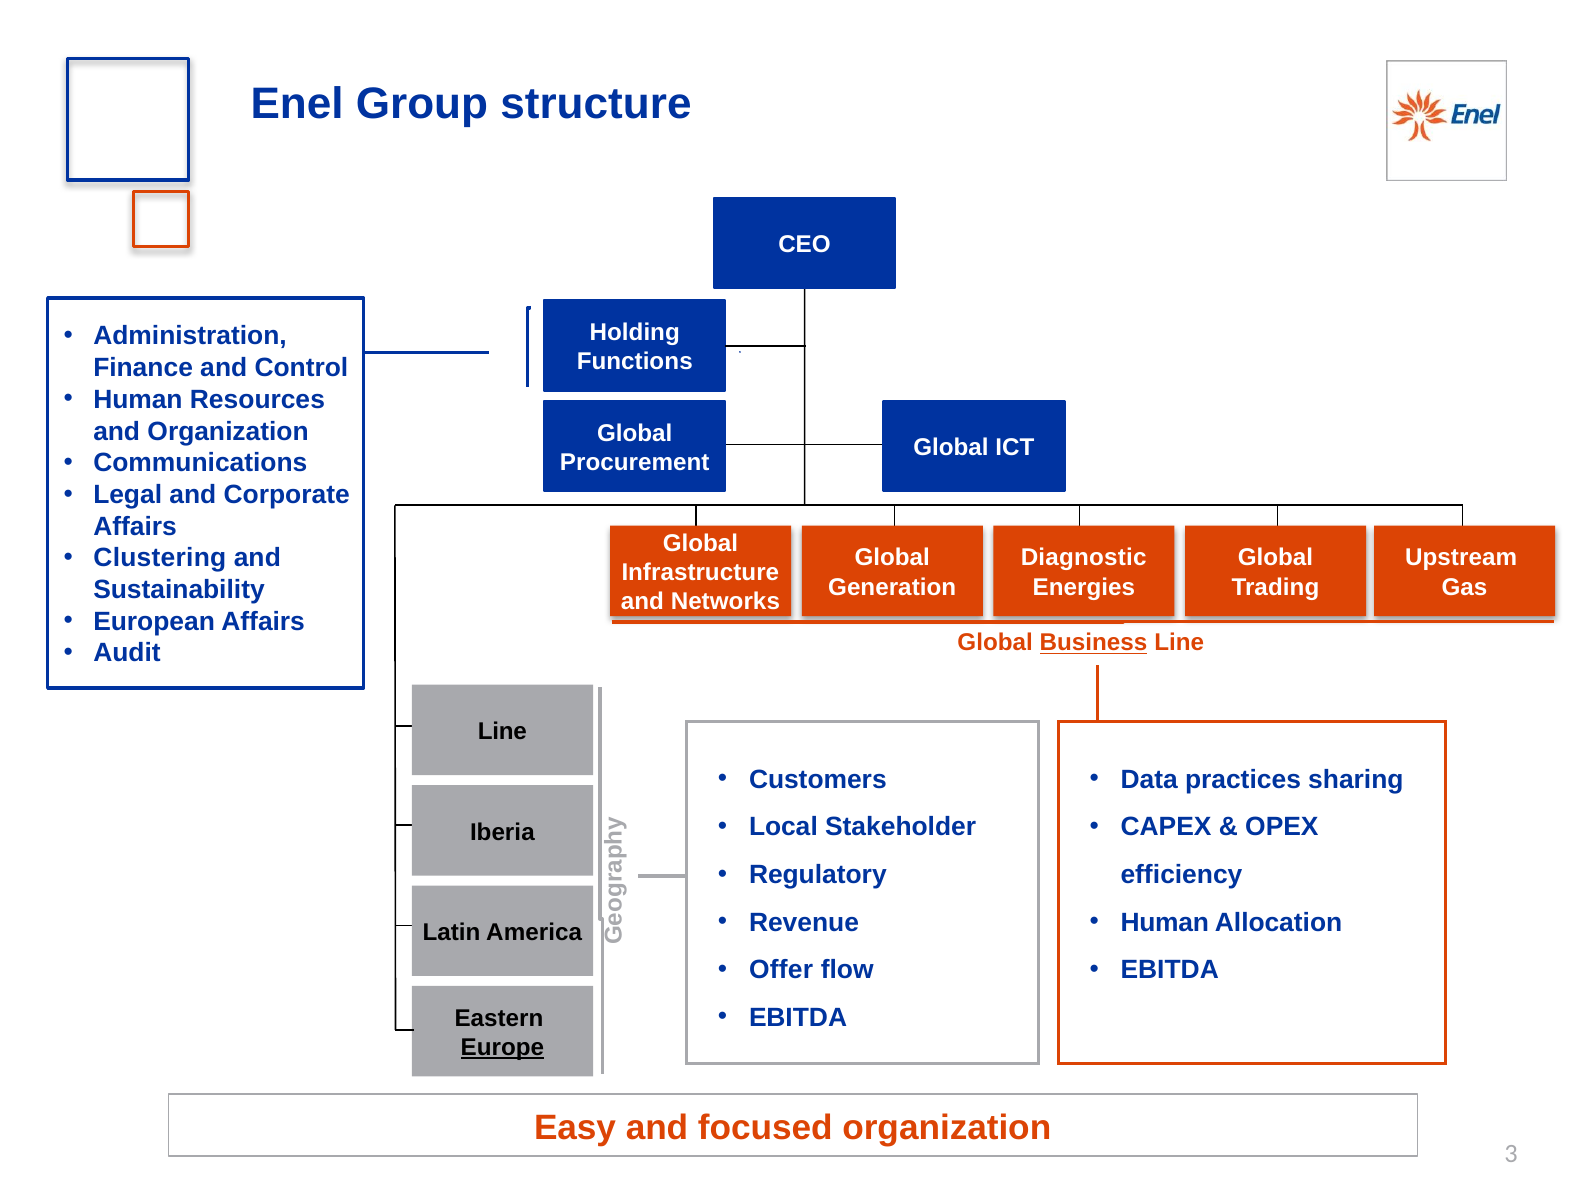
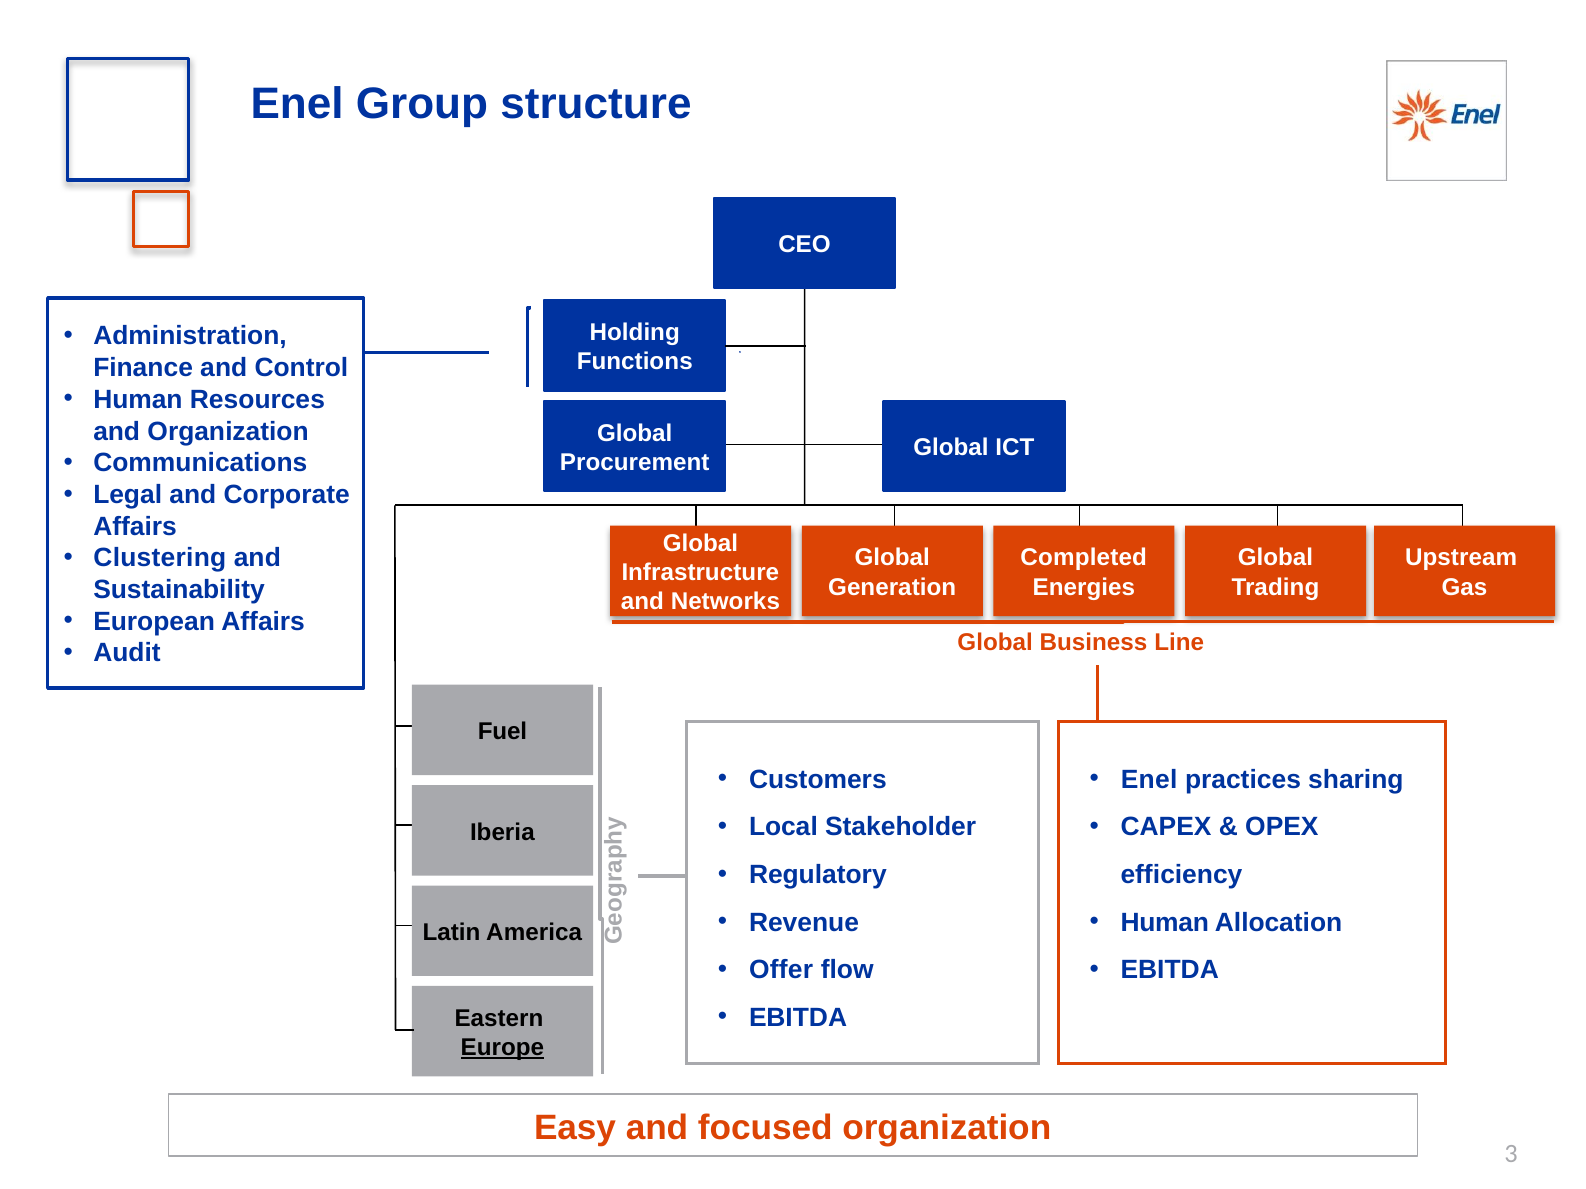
Diagnostic: Diagnostic -> Completed
Business underline: present -> none
Line at (502, 732): Line -> Fuel
Data at (1149, 780): Data -> Enel
